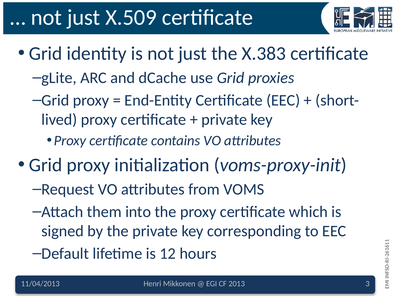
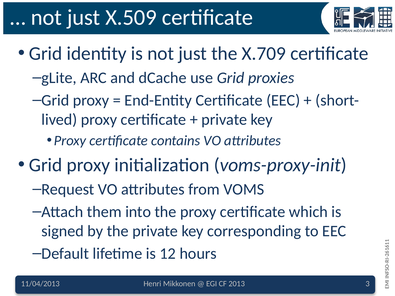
X.383: X.383 -> X.709
